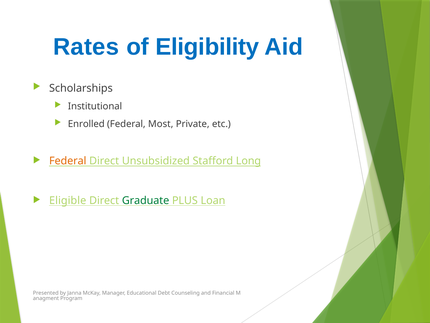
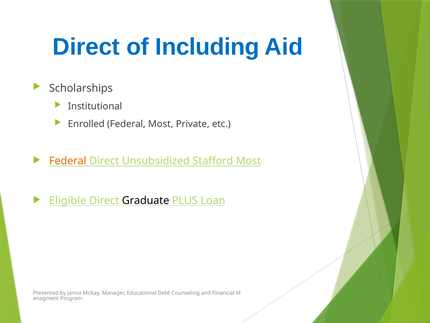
Rates at (86, 47): Rates -> Direct
Eligibility: Eligibility -> Including
Stafford Long: Long -> Most
Graduate colour: green -> black
